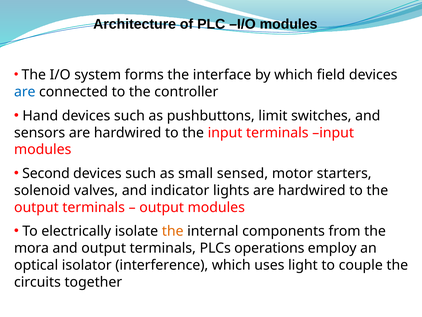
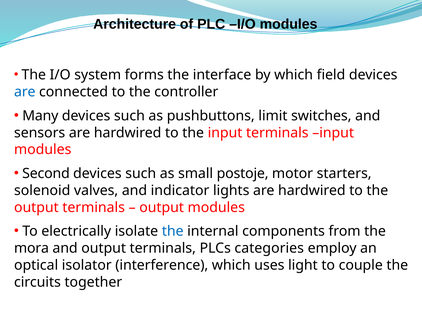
Hand: Hand -> Many
sensed: sensed -> postoje
the at (173, 231) colour: orange -> blue
operations: operations -> categories
